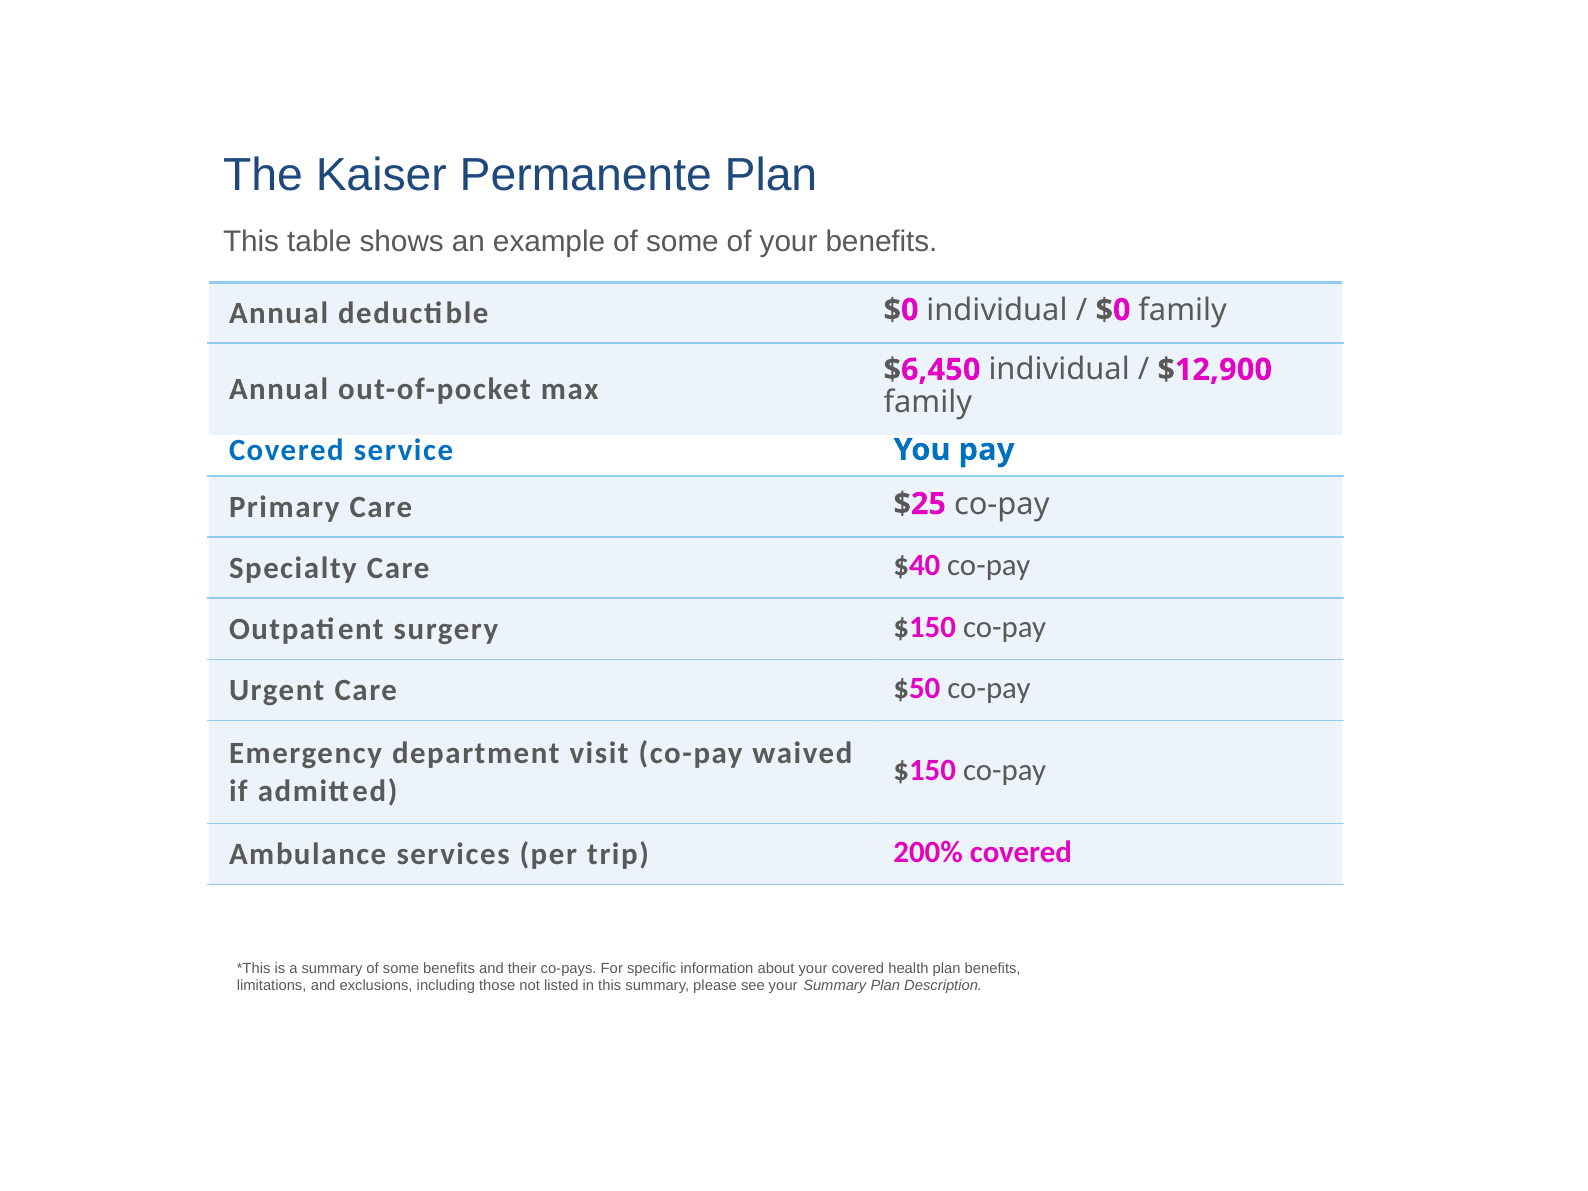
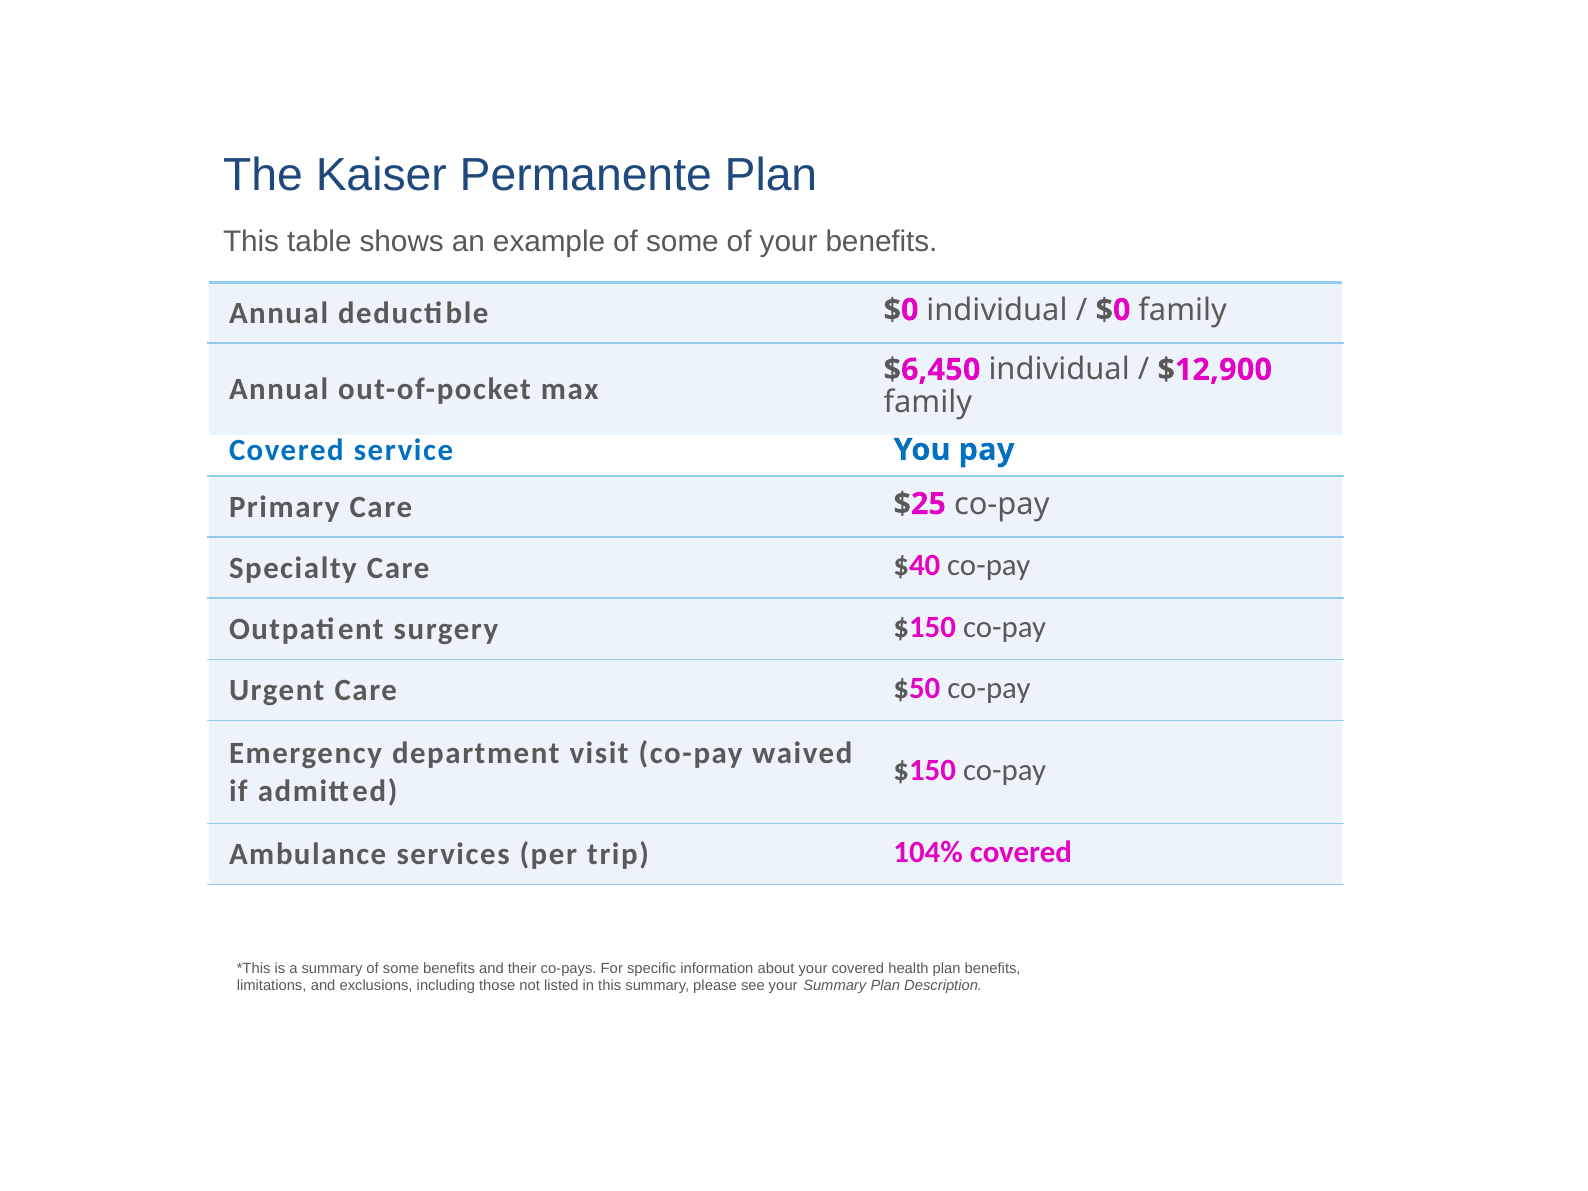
200%: 200% -> 104%
